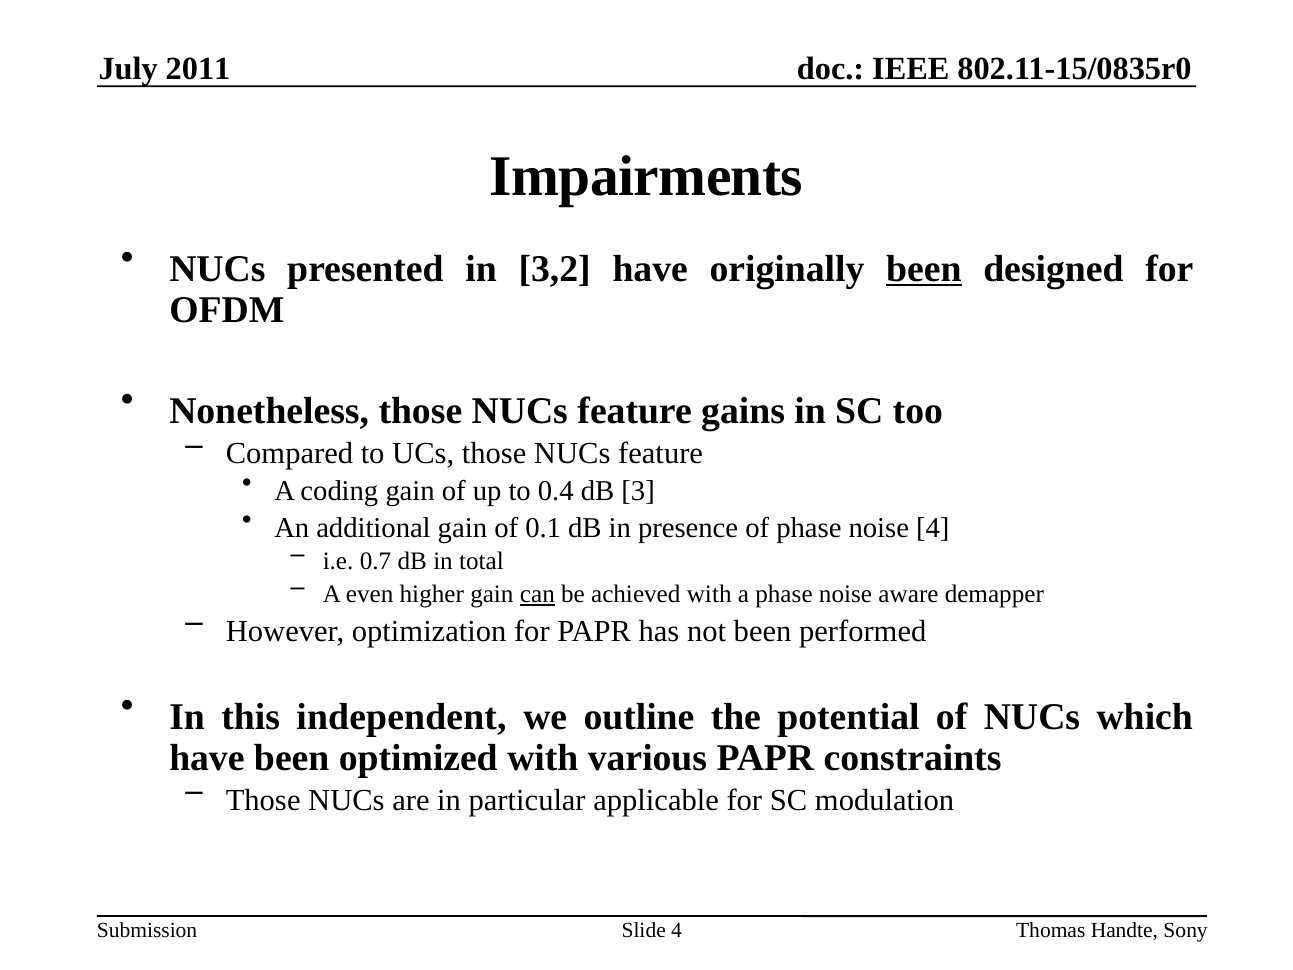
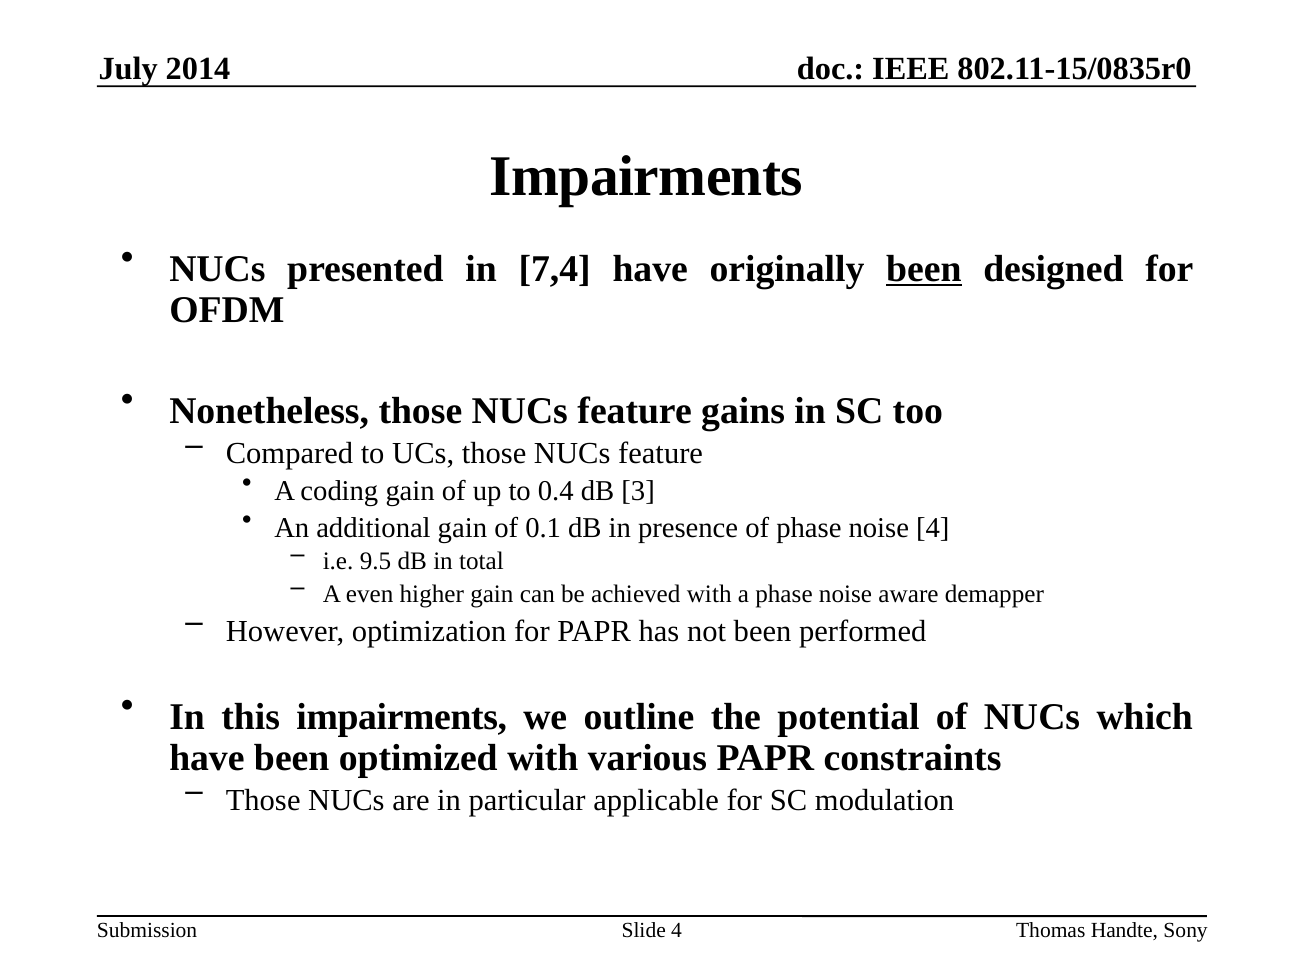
2011: 2011 -> 2014
3,2: 3,2 -> 7,4
0.7: 0.7 -> 9.5
can underline: present -> none
this independent: independent -> impairments
